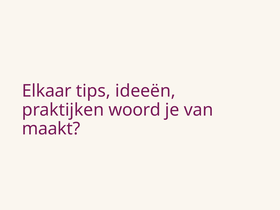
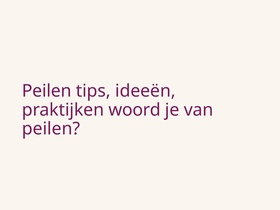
Elkaar at (47, 91): Elkaar -> Peilen
maakt at (51, 129): maakt -> peilen
